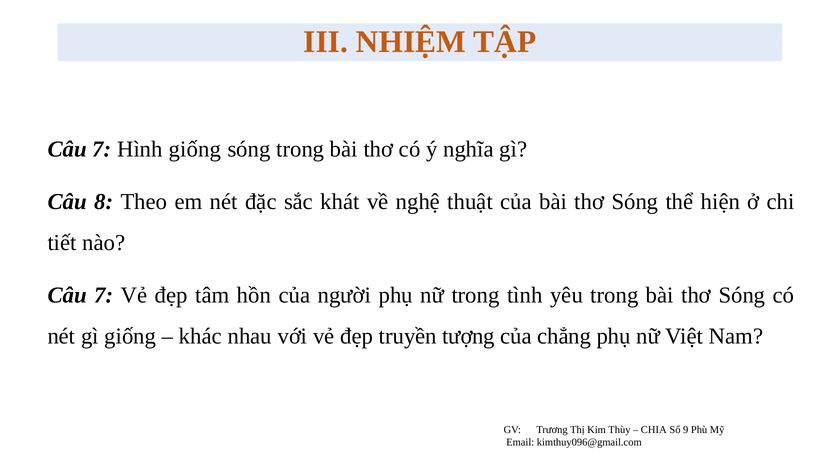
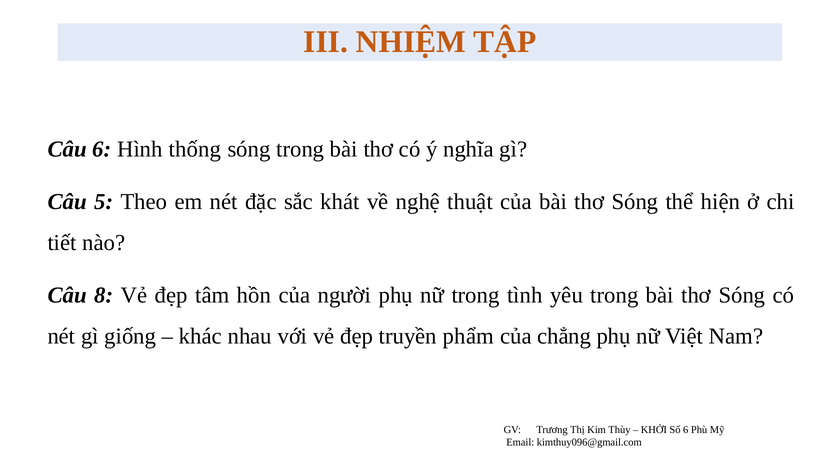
7 at (102, 149): 7 -> 6
Hình giống: giống -> thống
8: 8 -> 5
7 at (104, 295): 7 -> 8
tượng: tượng -> phẩm
CHIA: CHIA -> KHỞI
Số 9: 9 -> 6
